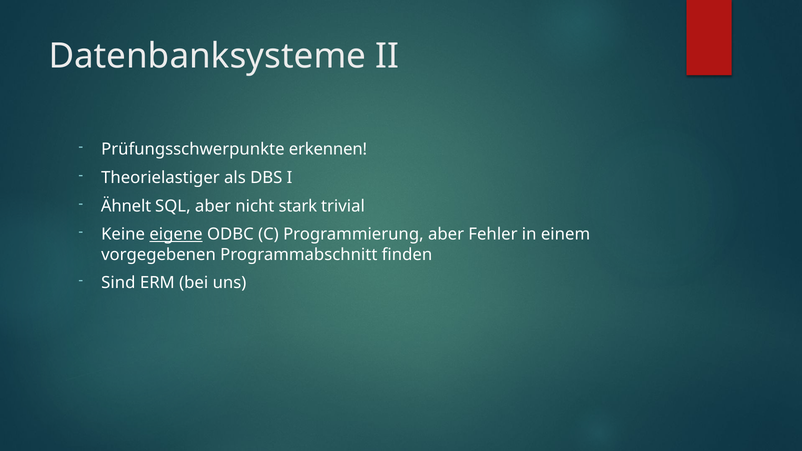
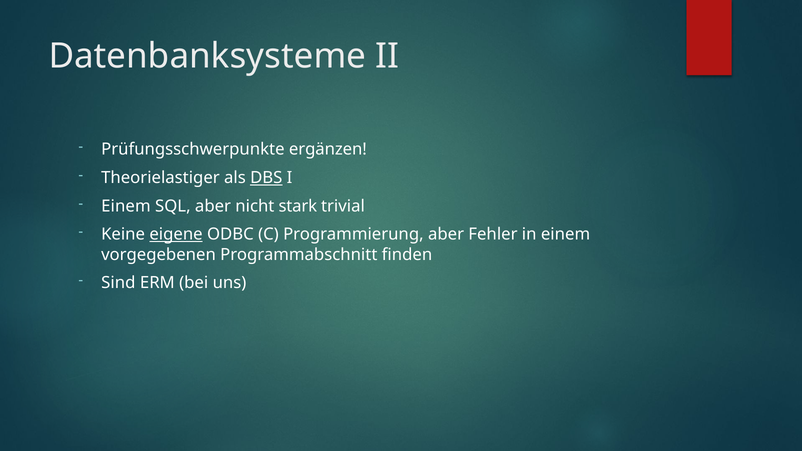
erkennen: erkennen -> ergänzen
DBS underline: none -> present
Ähnelt at (126, 206): Ähnelt -> Einem
